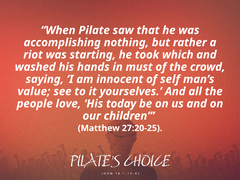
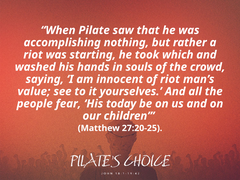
must: must -> souls
of self: self -> riot
love: love -> fear
